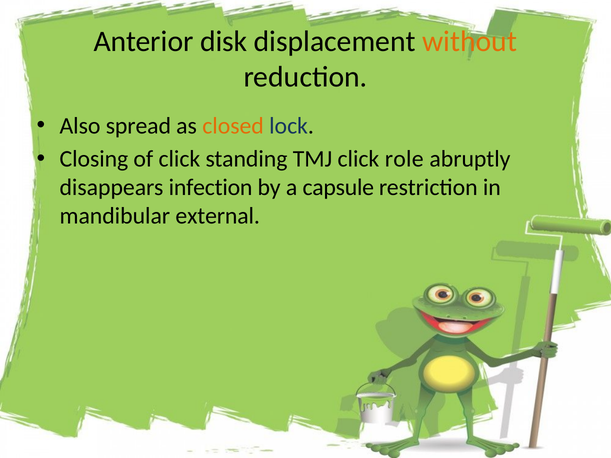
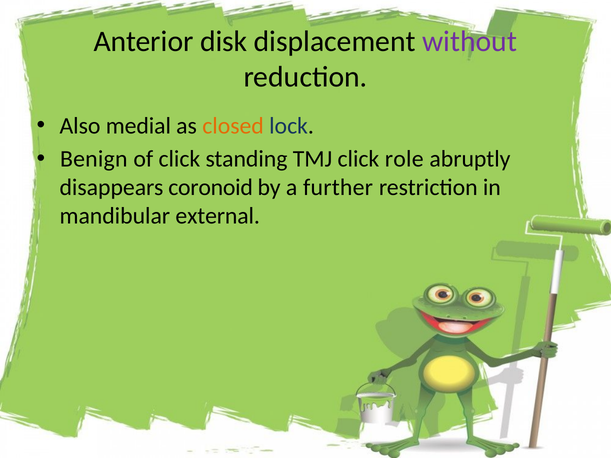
without colour: orange -> purple
spread: spread -> medial
Closing: Closing -> Benign
infection: infection -> coronoid
capsule: capsule -> further
